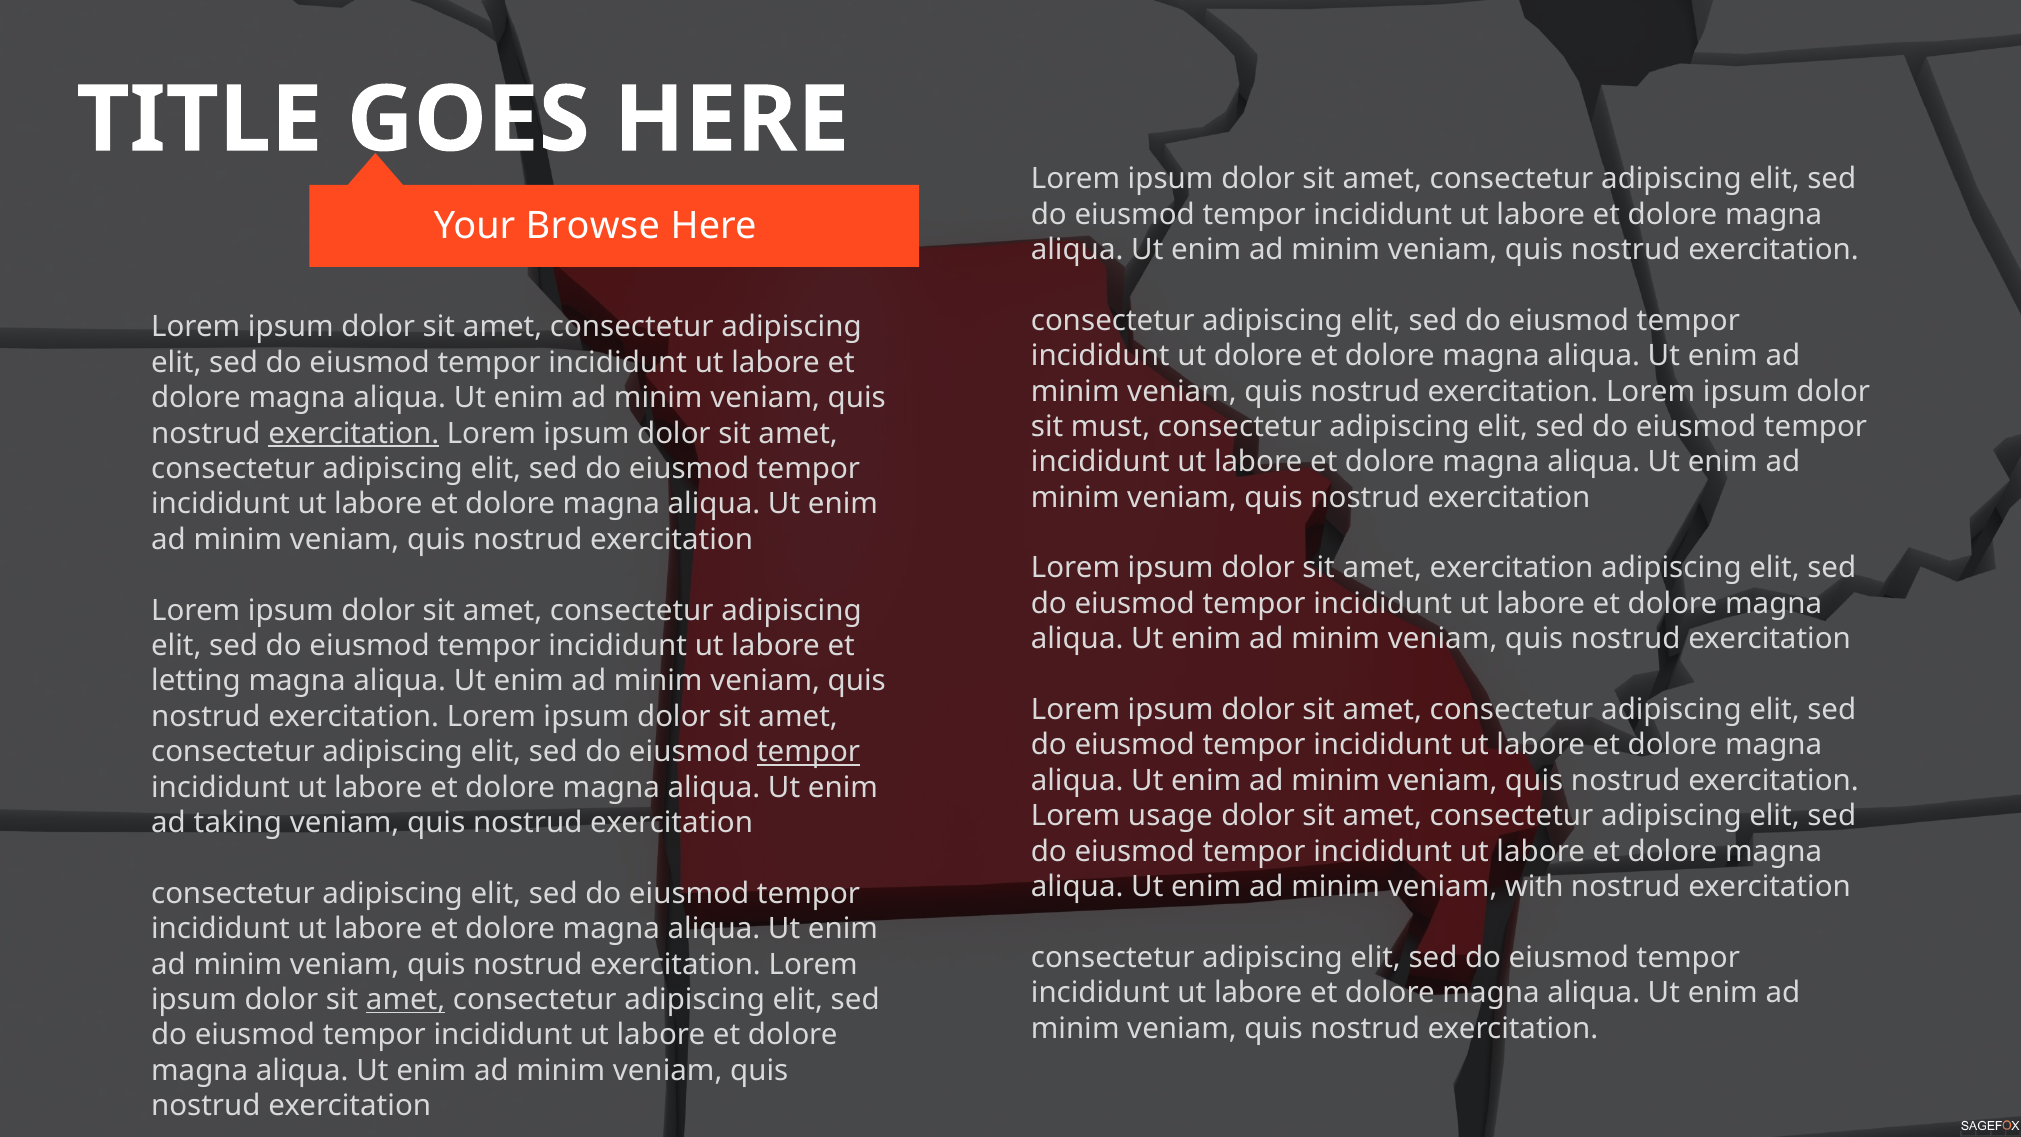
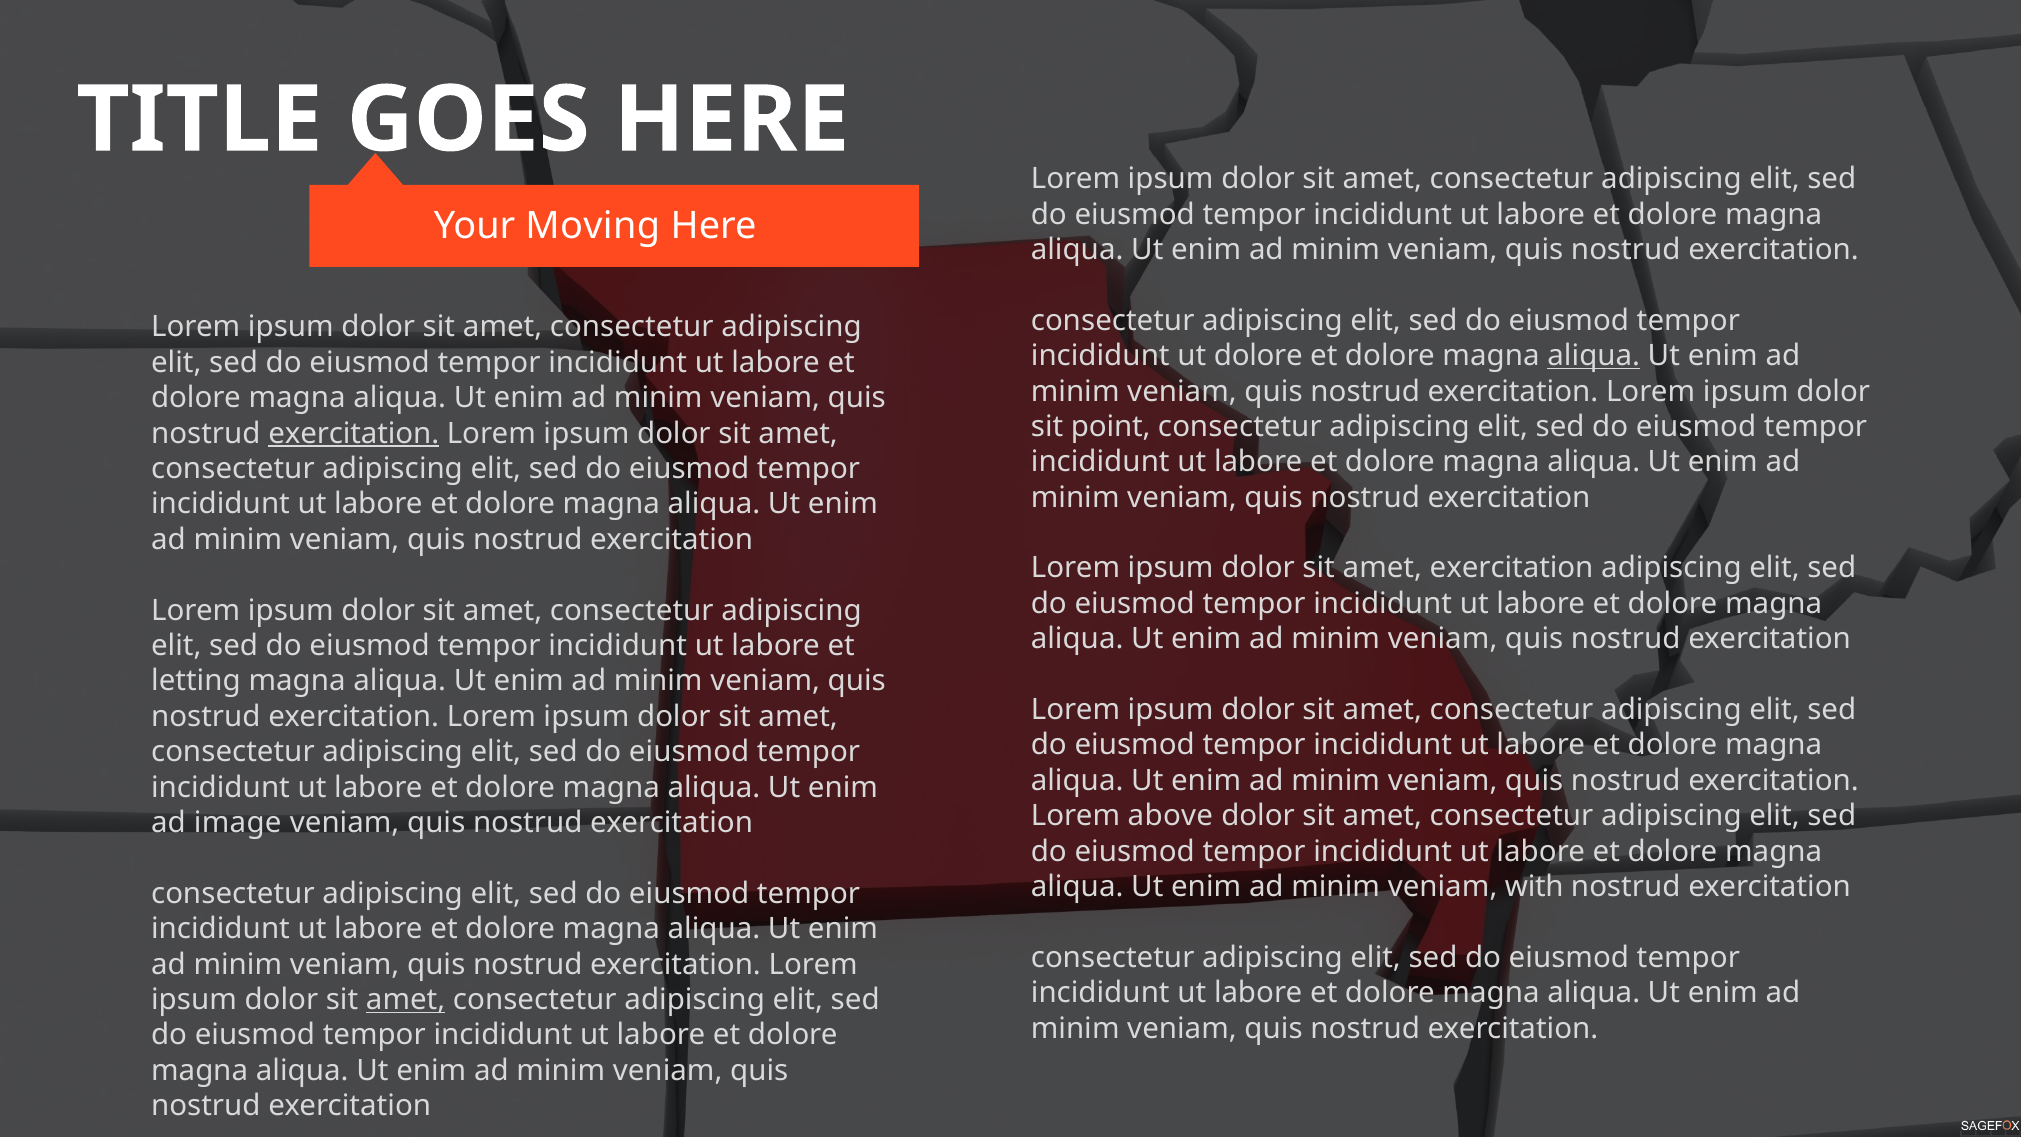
Browse: Browse -> Moving
aliqua at (1594, 356) underline: none -> present
must: must -> point
tempor at (808, 752) underline: present -> none
usage: usage -> above
taking: taking -> image
